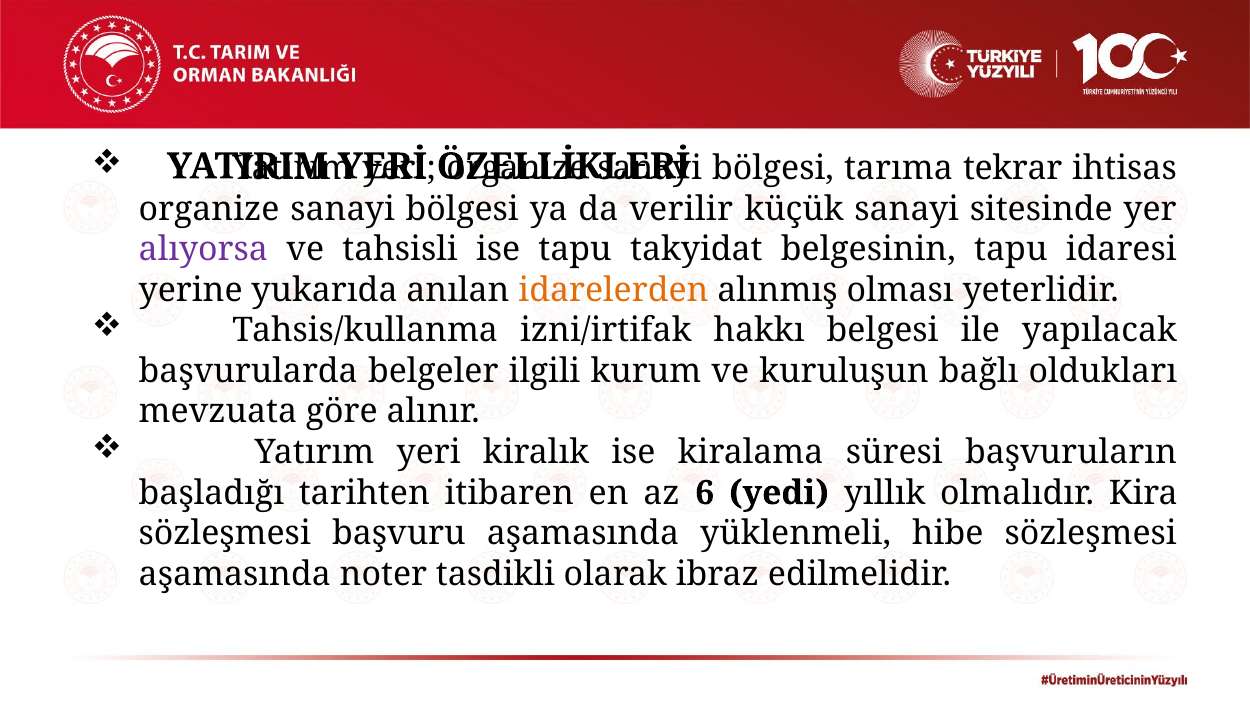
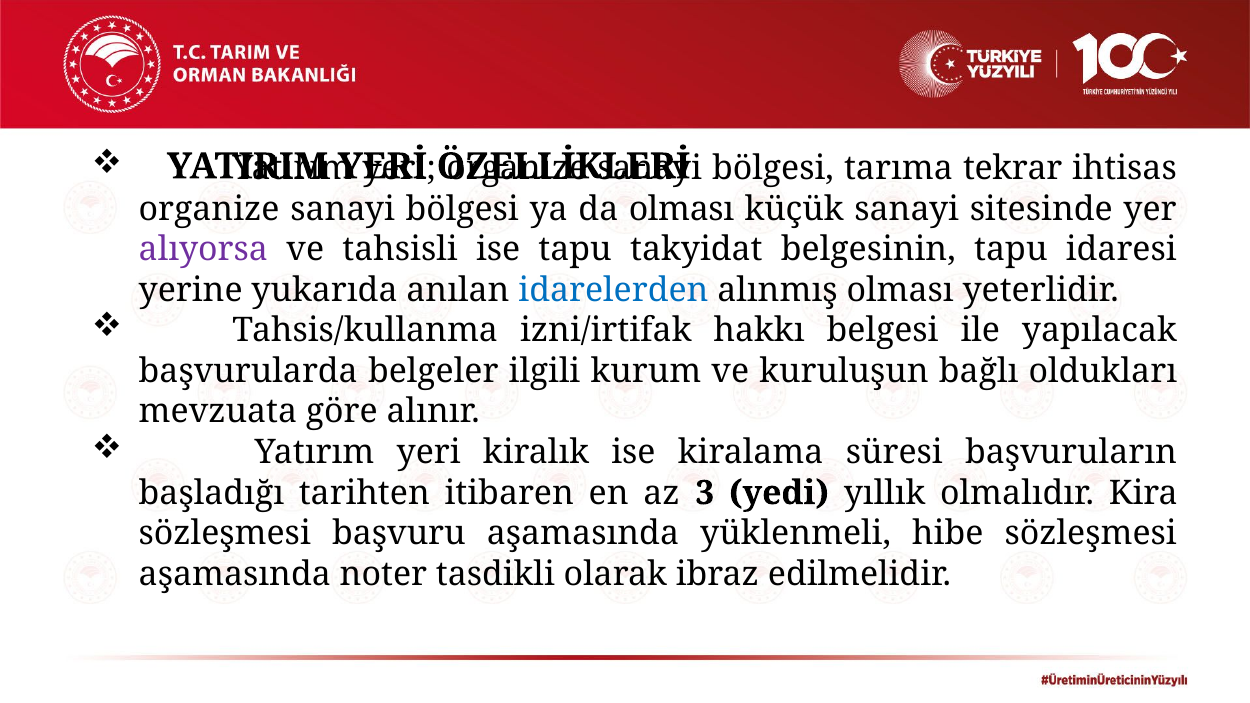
da verilir: verilir -> olması
idarelerden colour: orange -> blue
6: 6 -> 3
